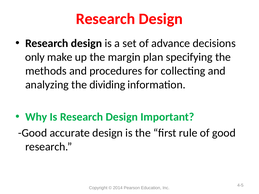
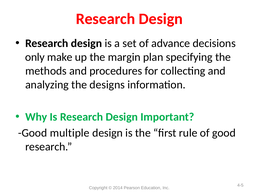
dividing: dividing -> designs
accurate: accurate -> multiple
